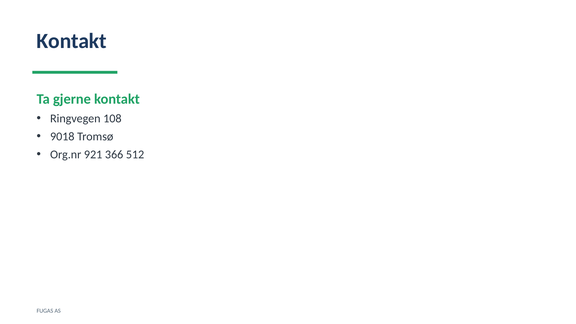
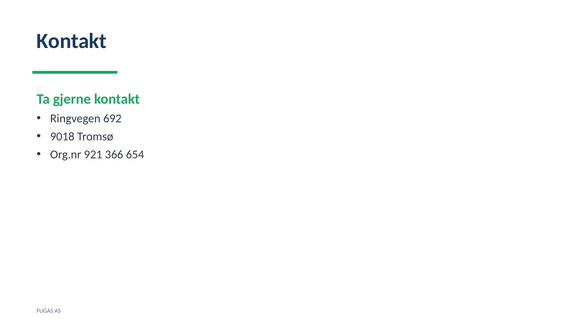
108: 108 -> 692
512: 512 -> 654
